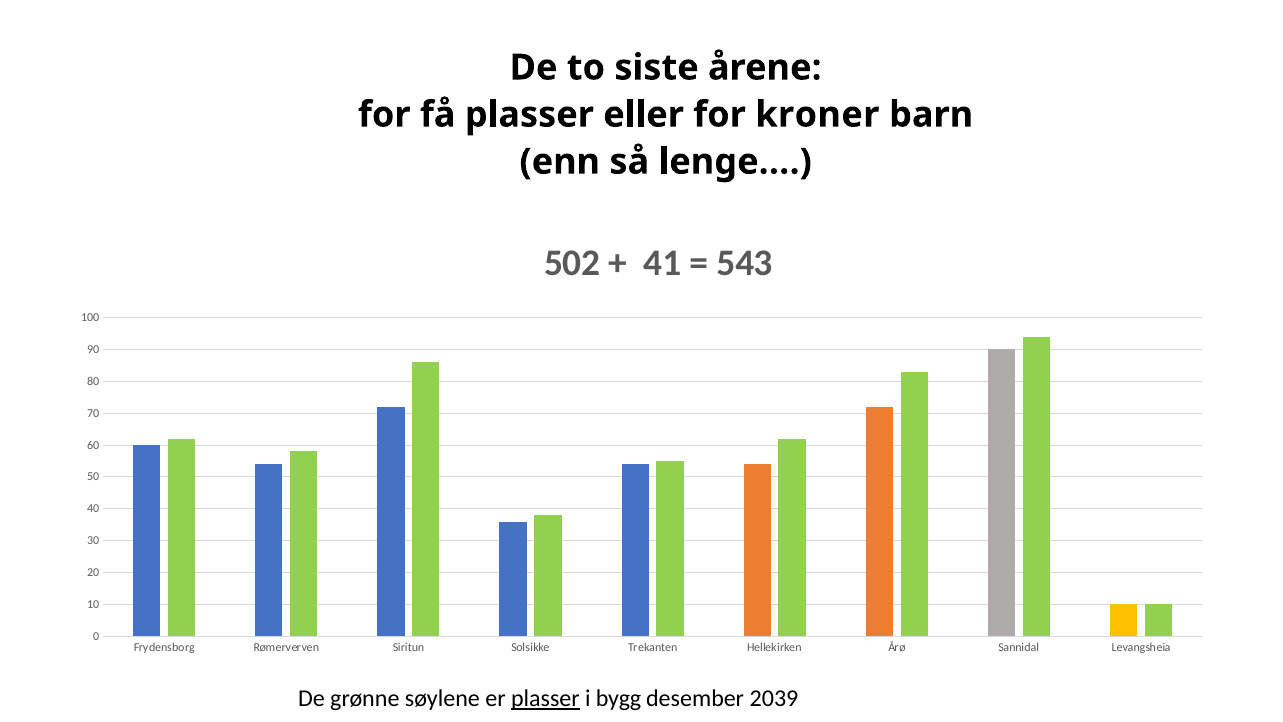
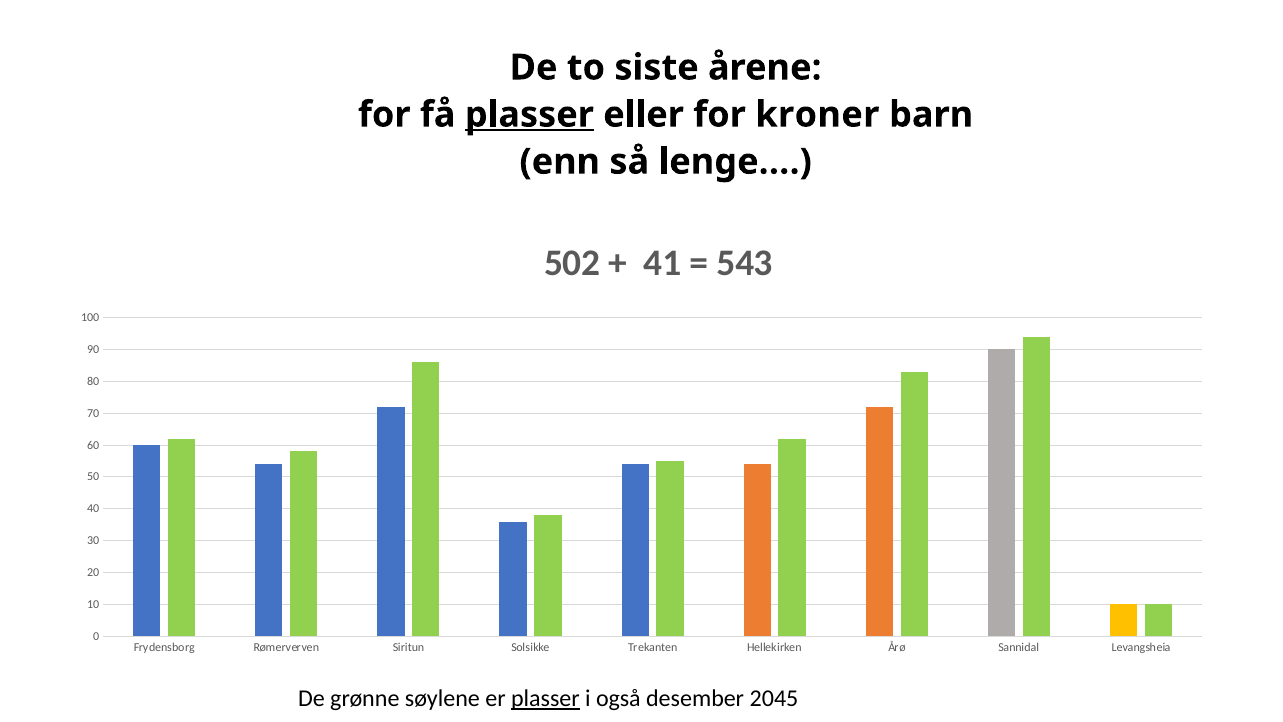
plasser at (529, 115) underline: none -> present
bygg: bygg -> også
2039: 2039 -> 2045
